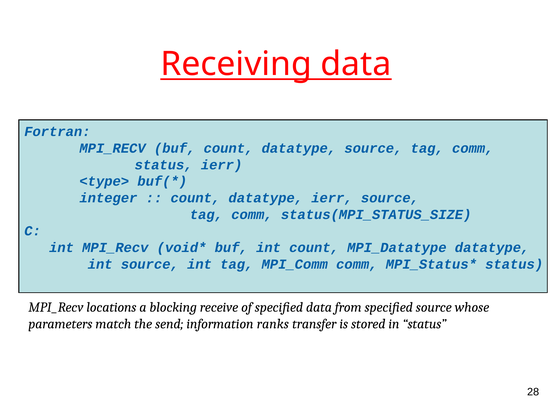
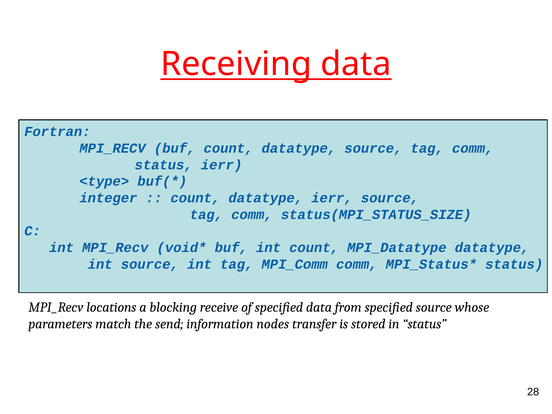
ranks: ranks -> nodes
